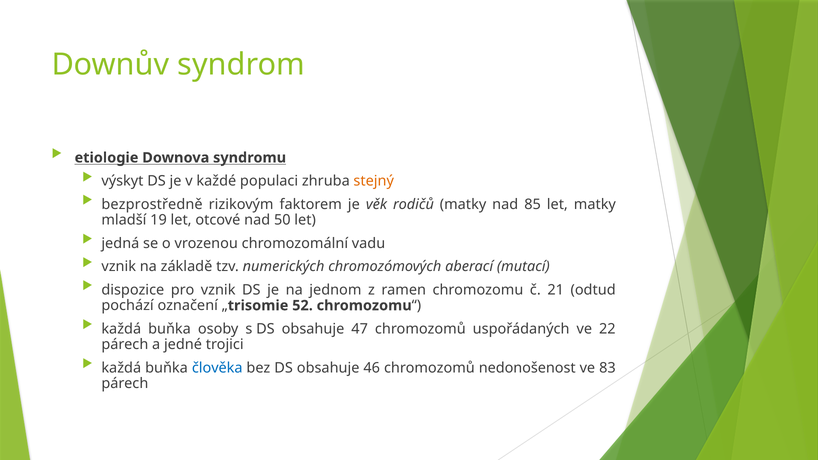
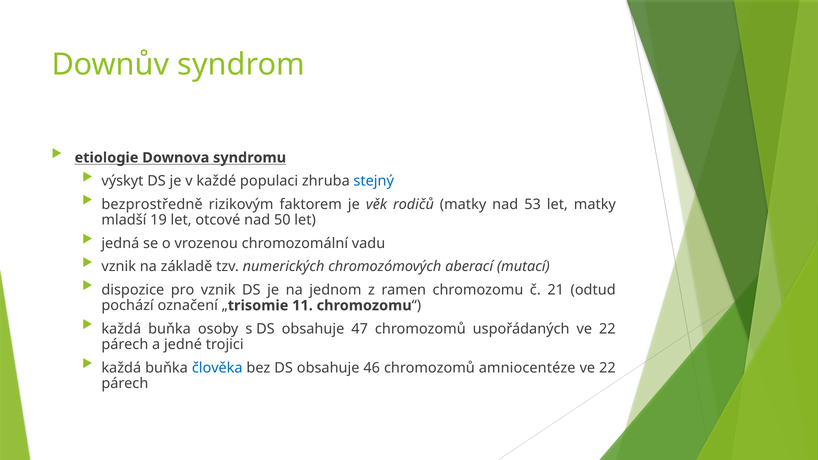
stejný colour: orange -> blue
85: 85 -> 53
52: 52 -> 11
nedonošenost: nedonošenost -> amniocentéze
83 at (607, 368): 83 -> 22
